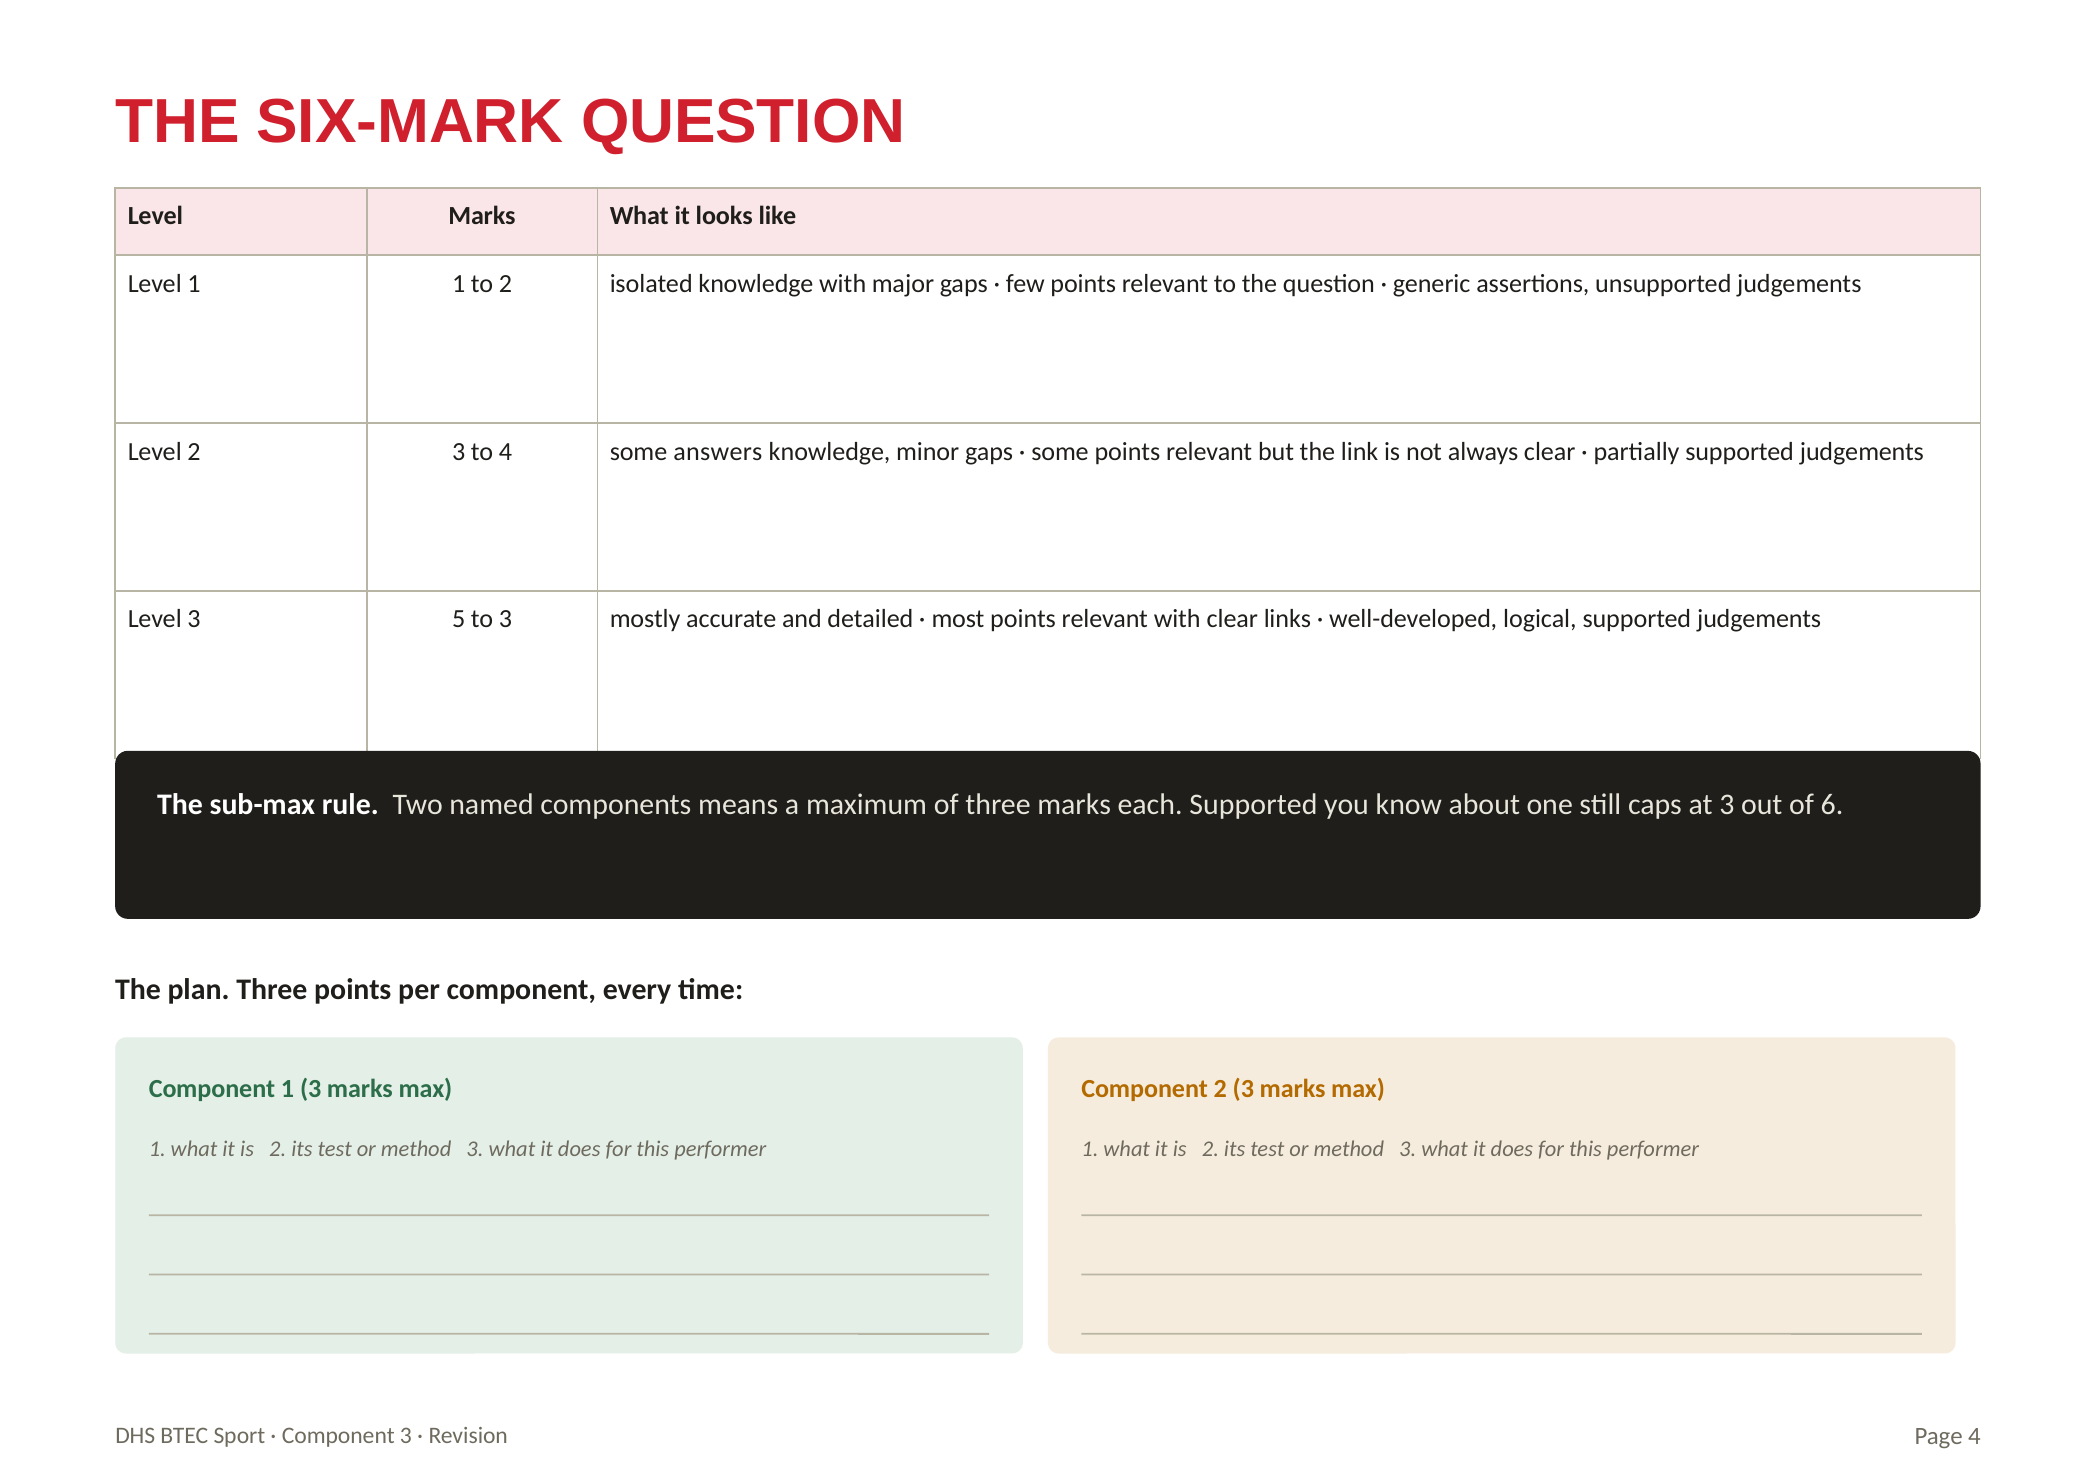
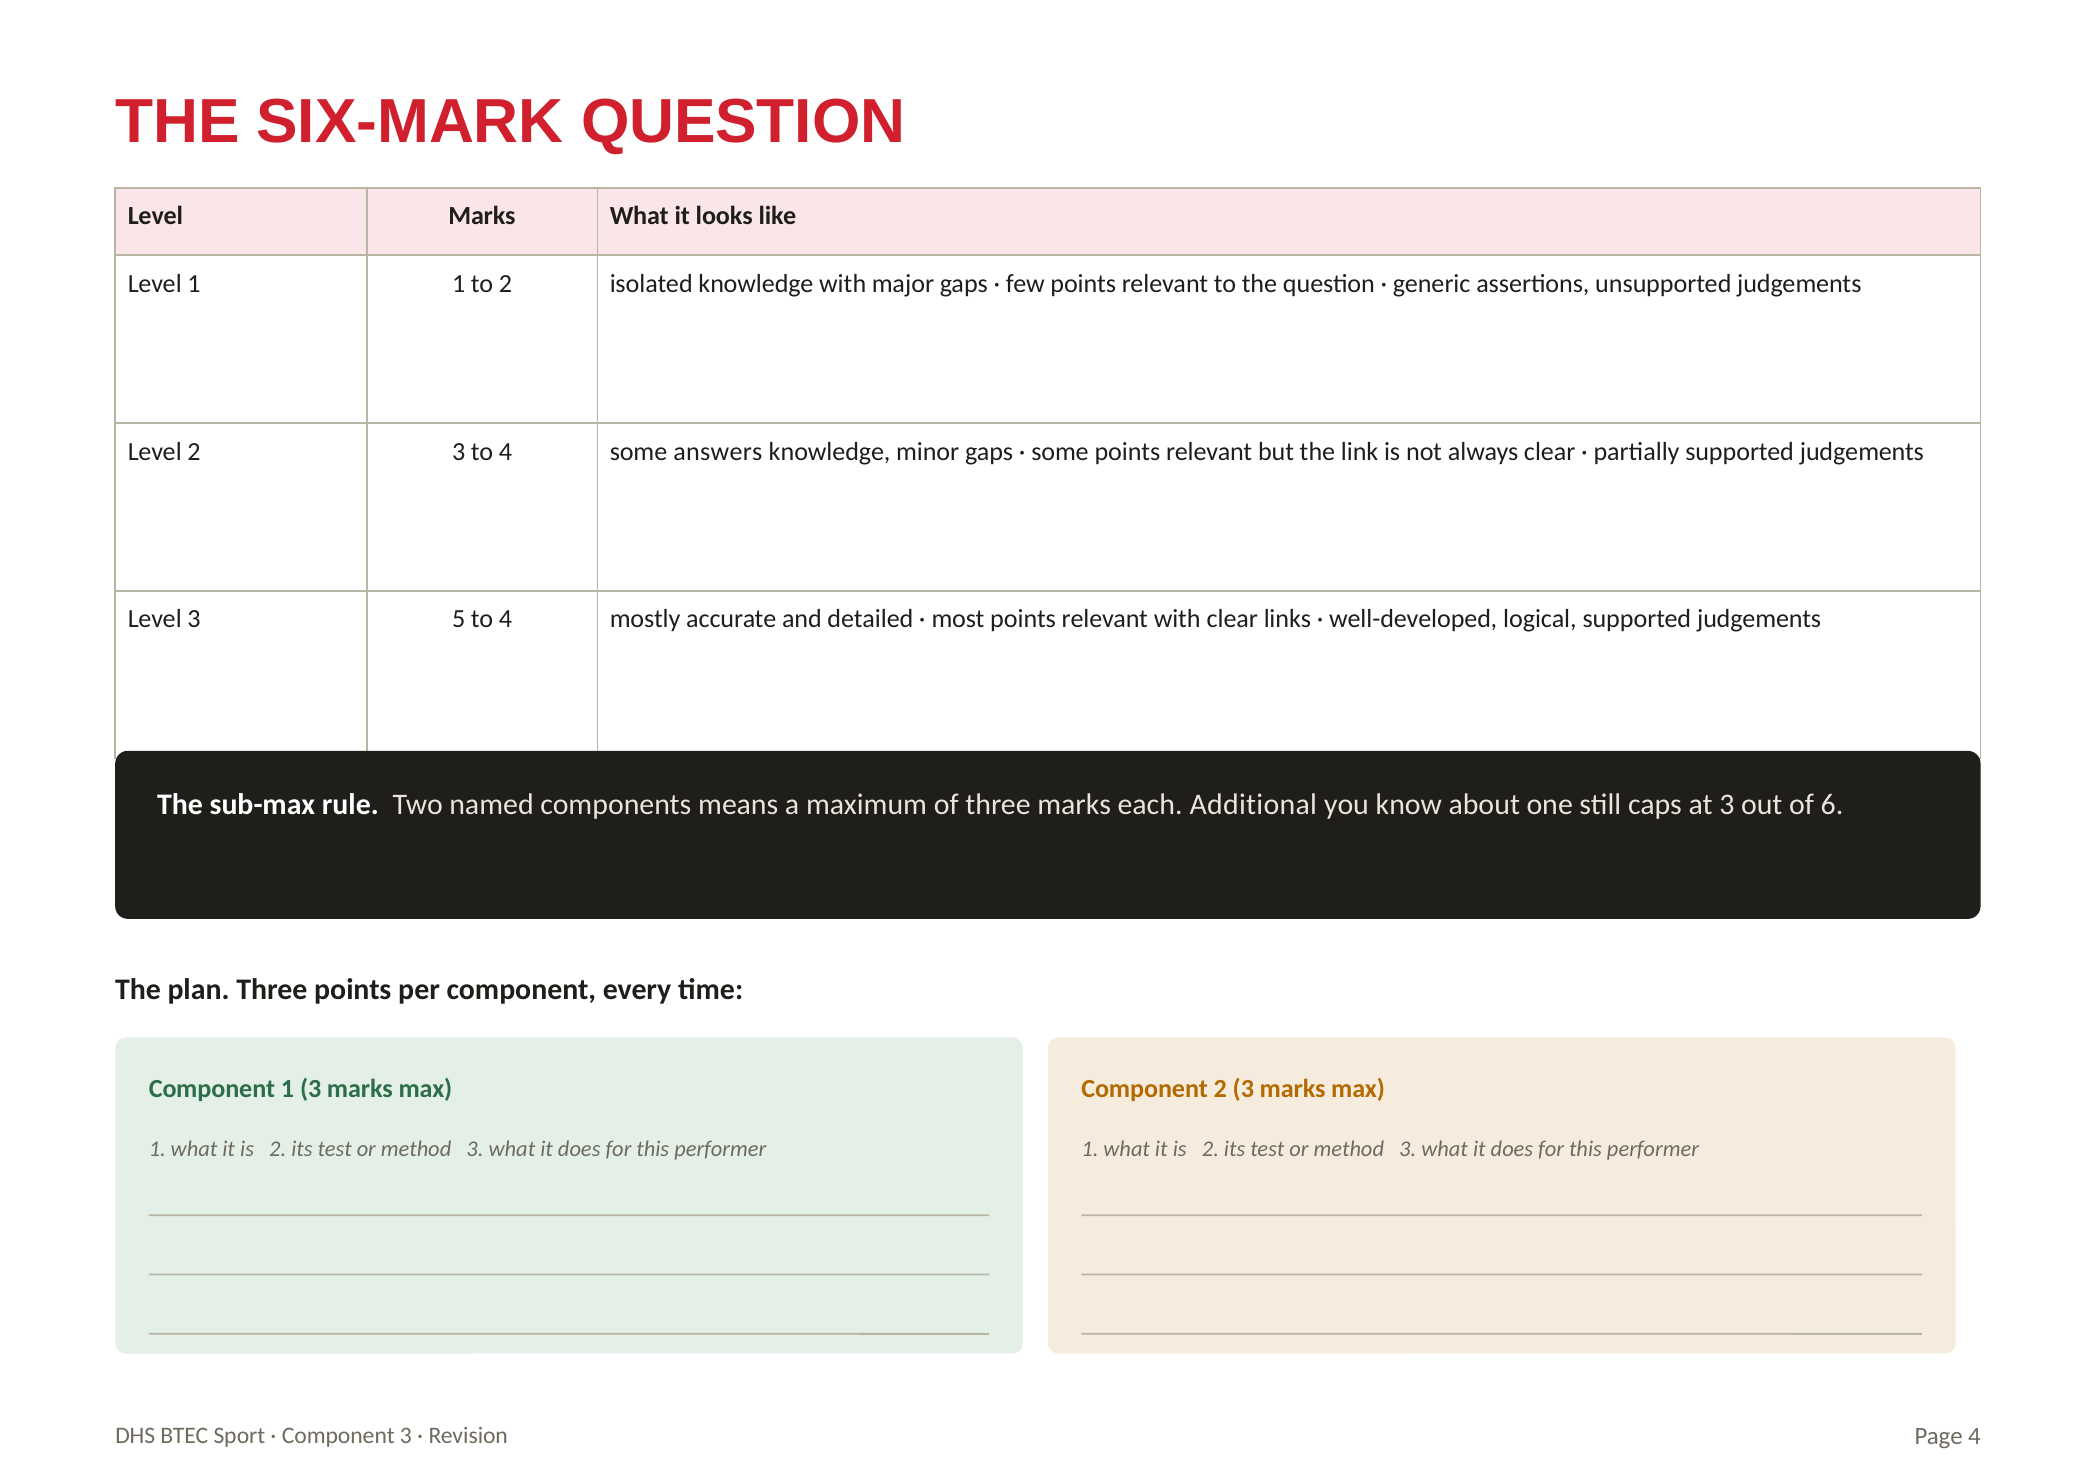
5 to 3: 3 -> 4
each Supported: Supported -> Additional
